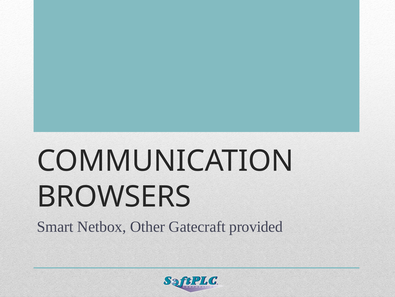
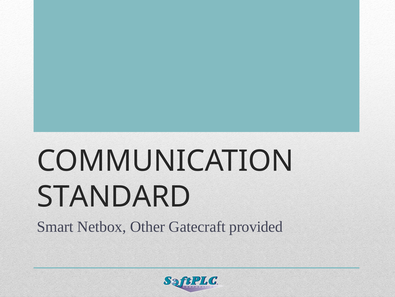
BROWSERS: BROWSERS -> STANDARD
